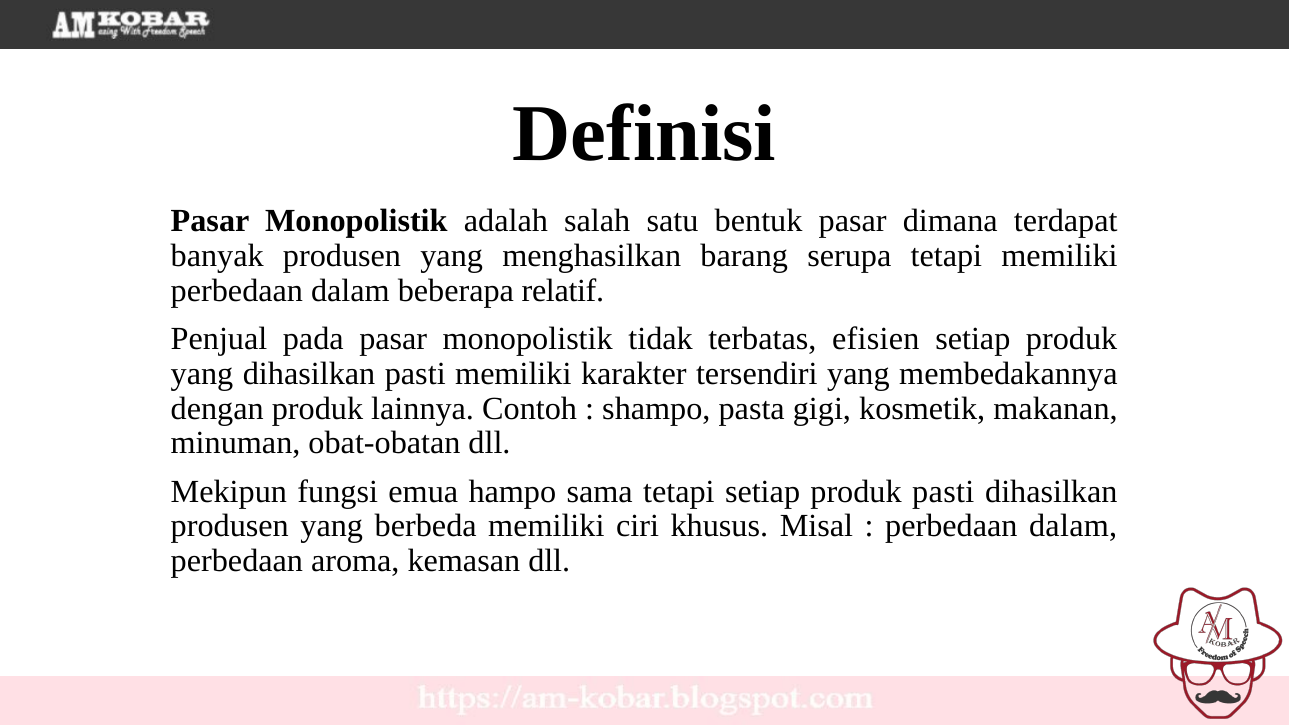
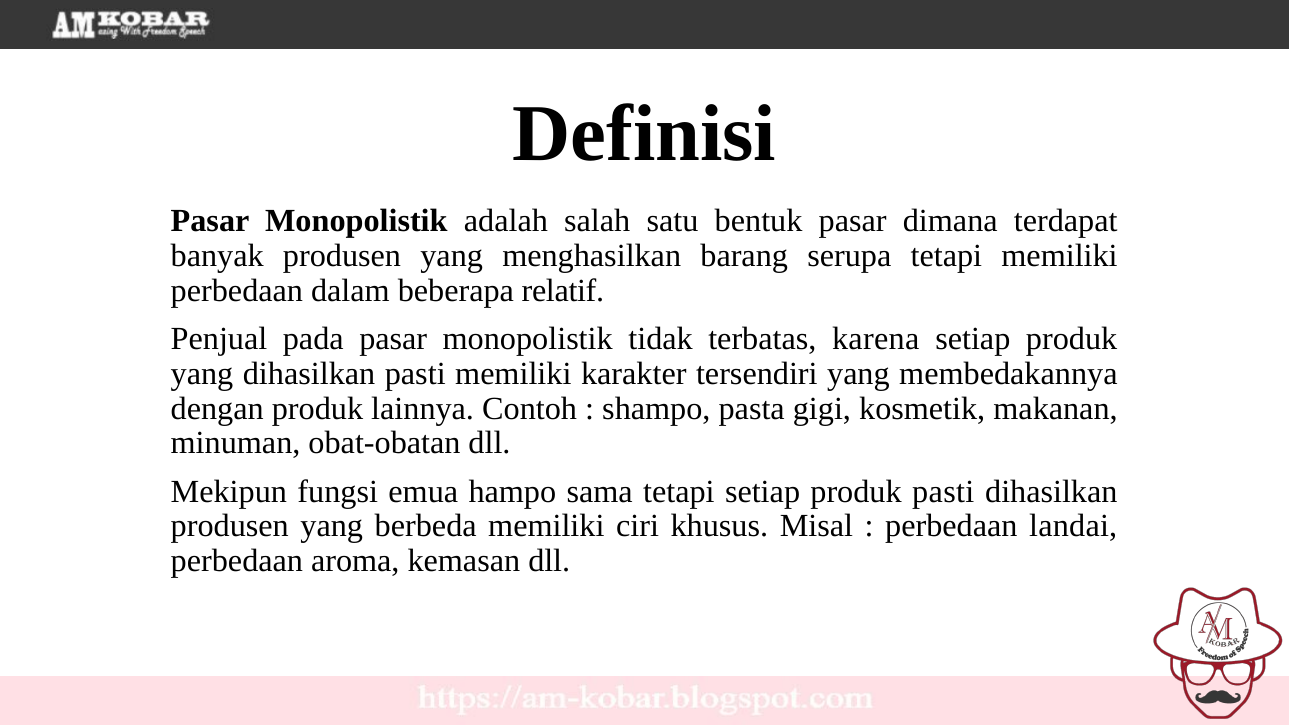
efisien: efisien -> karena
dalam at (1073, 526): dalam -> landai
